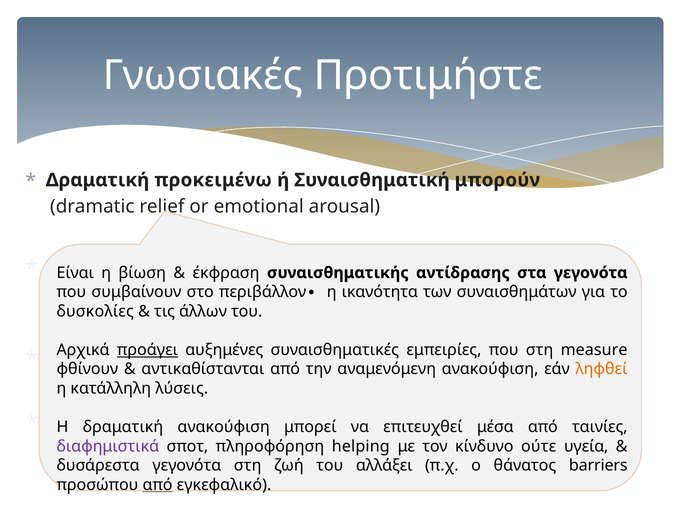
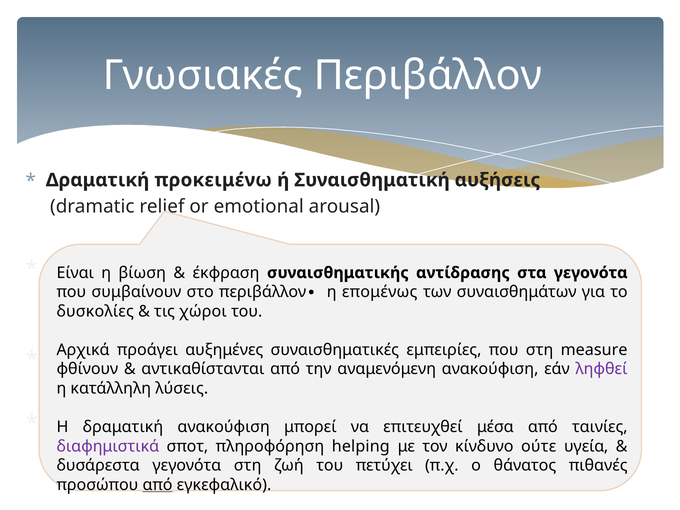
Γνωσιακές Προτιμήστε: Προτιμήστε -> Περιβάλλον
μπορούν: μπορούν -> αυξήσεις
ικανότητα: ικανότητα -> επομένως
άλλων: άλλων -> χώροι
προάγει underline: present -> none
ληφθεί colour: orange -> purple
αλλάξει: αλλάξει -> πετύχει
barriers: barriers -> πιθανές
